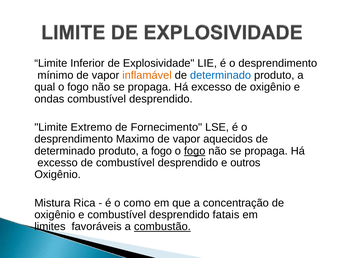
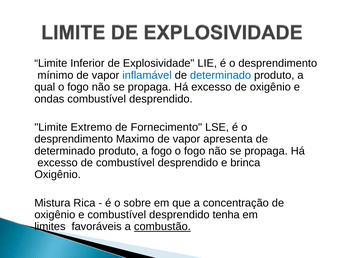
inflamável colour: orange -> blue
aquecidos: aquecidos -> apresenta
fogo at (195, 151) underline: present -> none
outros: outros -> brinca
como: como -> sobre
fatais: fatais -> tenha
